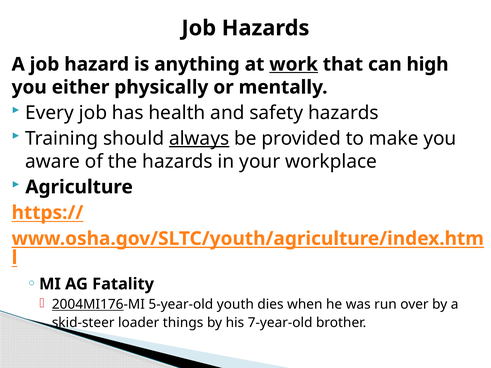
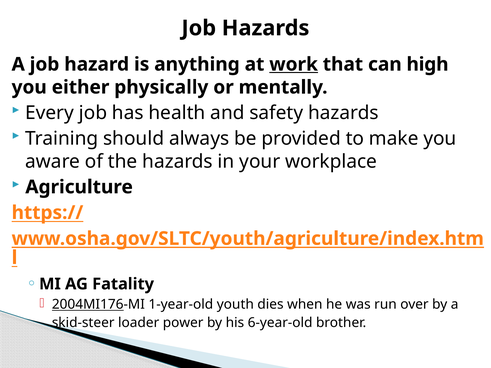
always underline: present -> none
5-year-old: 5-year-old -> 1-year-old
things: things -> power
7-year-old: 7-year-old -> 6-year-old
